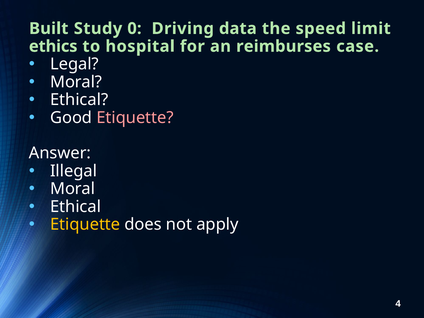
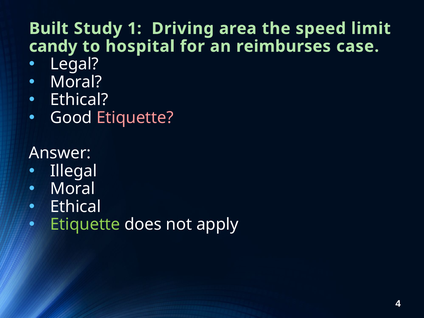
0: 0 -> 1
data: data -> area
ethics: ethics -> candy
Etiquette at (85, 224) colour: yellow -> light green
